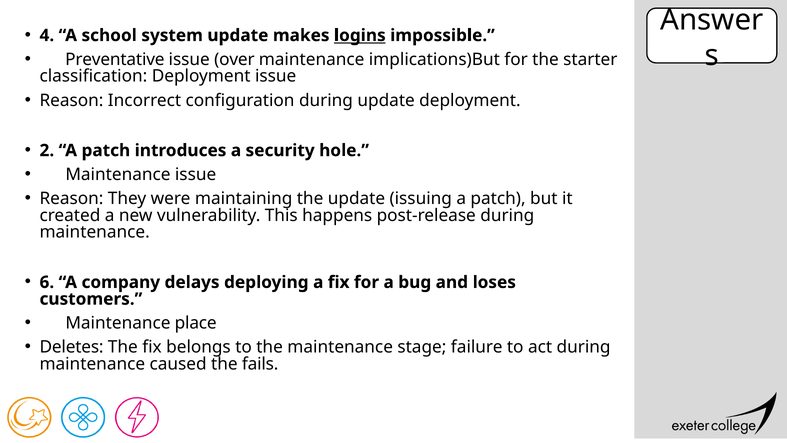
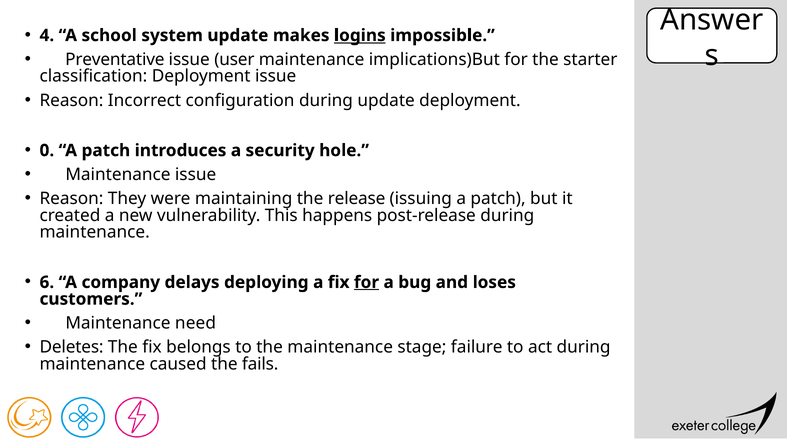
over: over -> user
2: 2 -> 0
the update: update -> release
for at (366, 282) underline: none -> present
place: place -> need
